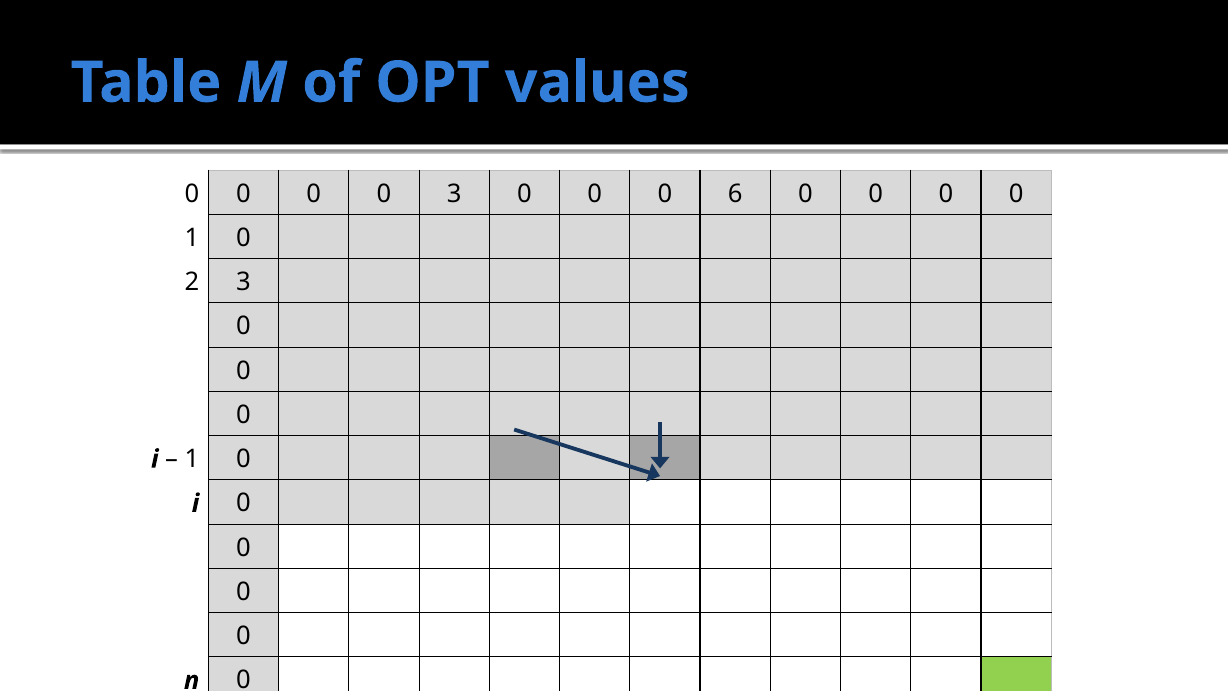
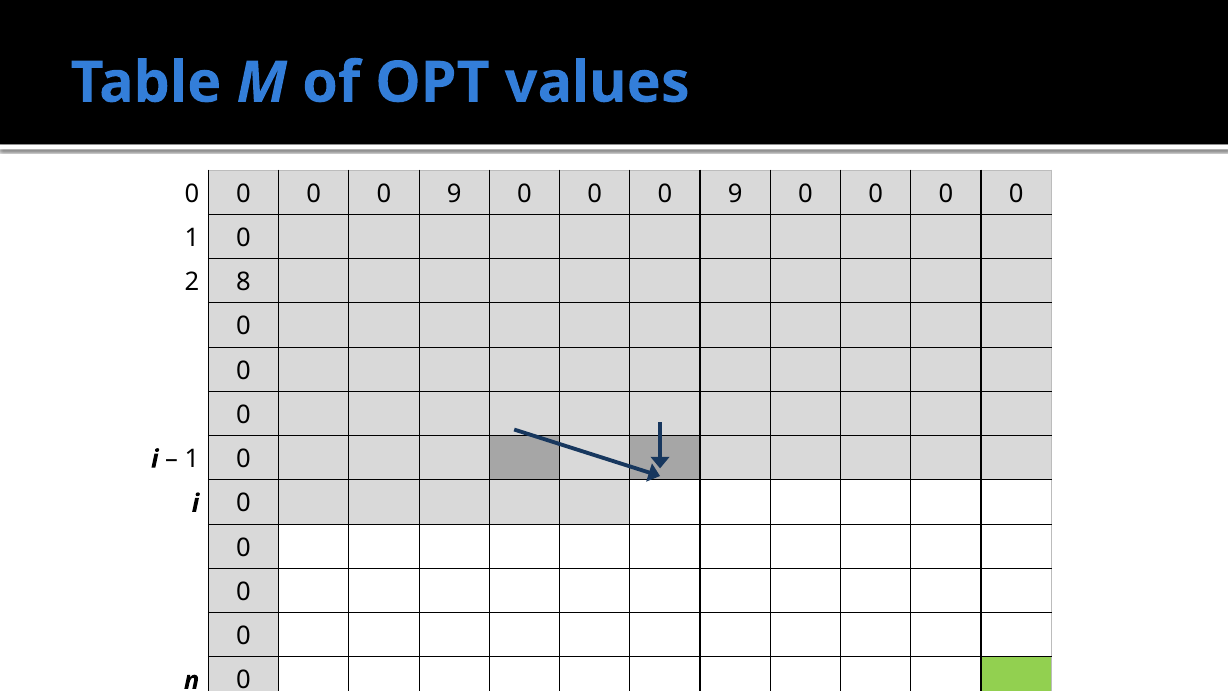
3 at (454, 194): 3 -> 9
6 at (735, 194): 6 -> 9
2 3: 3 -> 8
